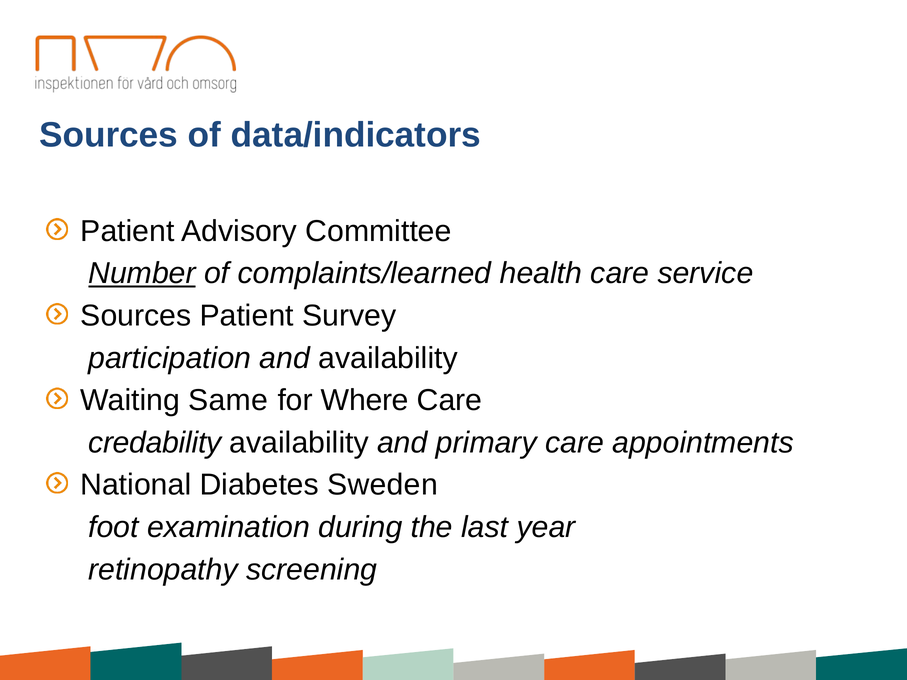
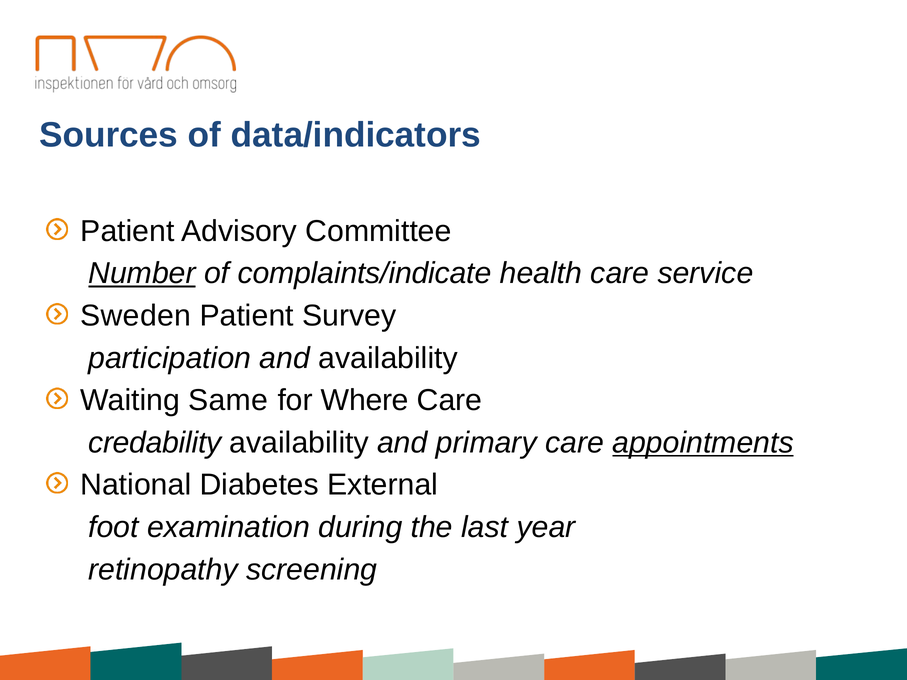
complaints/learned: complaints/learned -> complaints/indicate
Sources at (136, 316): Sources -> Sweden
appointments underline: none -> present
Sweden: Sweden -> External
